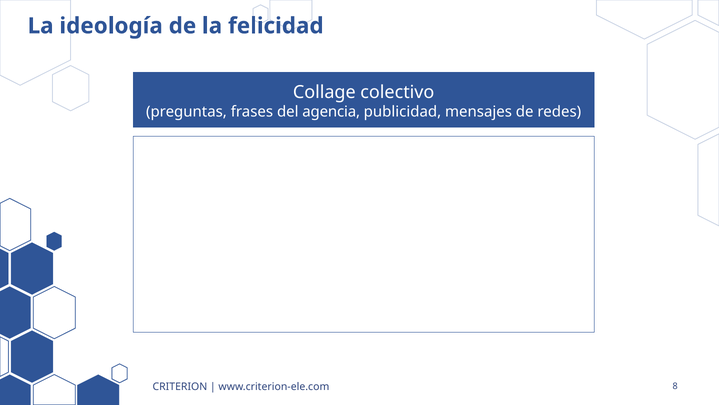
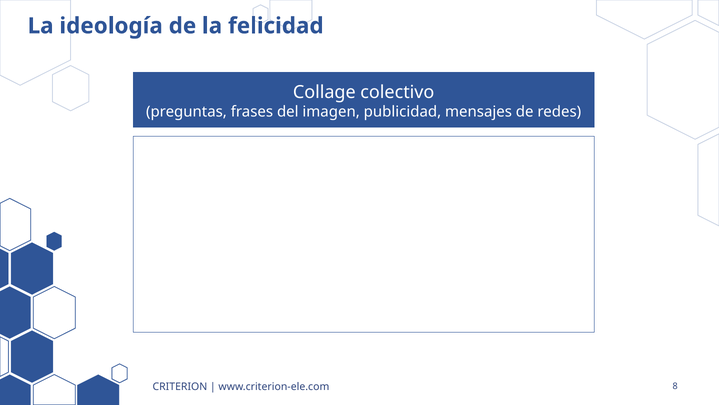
agencia: agencia -> imagen
